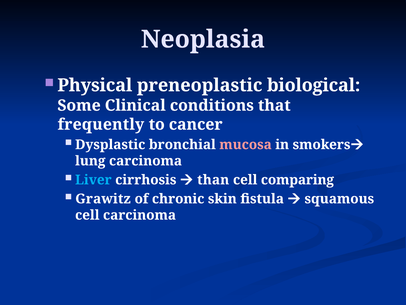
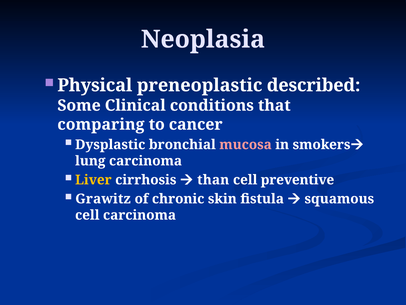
biological: biological -> described
frequently: frequently -> comparing
Liver colour: light blue -> yellow
comparing: comparing -> preventive
